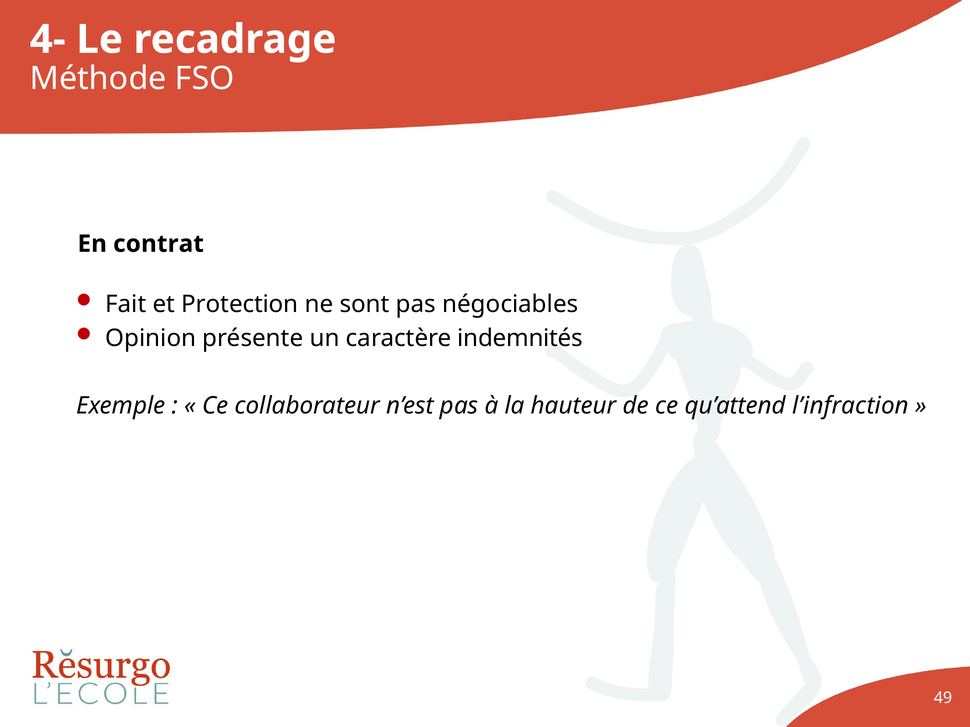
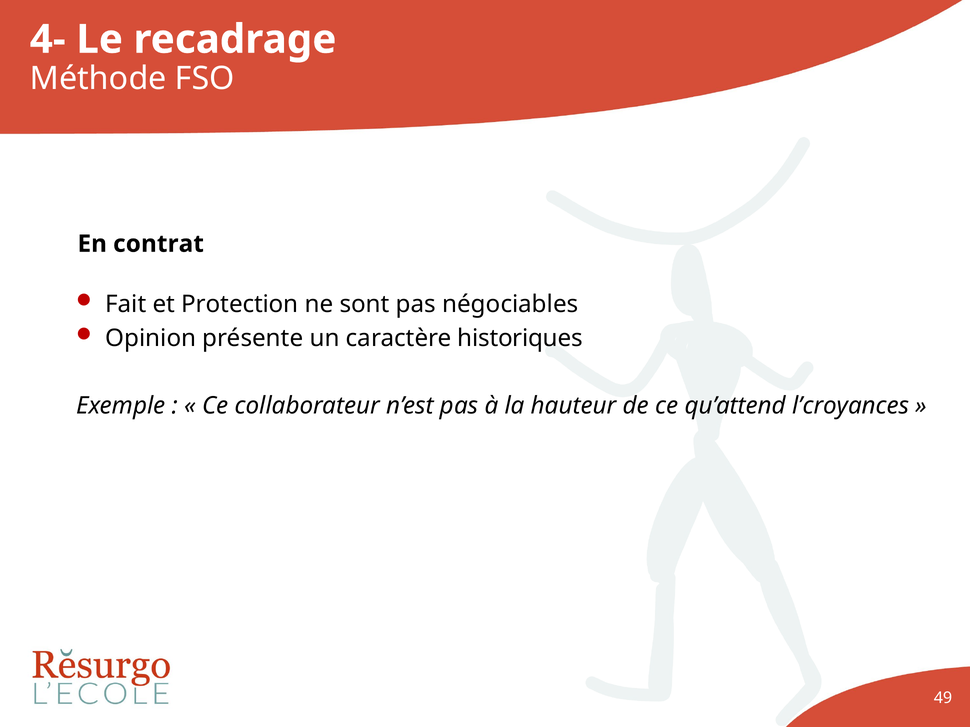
indemnités: indemnités -> historiques
l’infraction: l’infraction -> l’croyances
